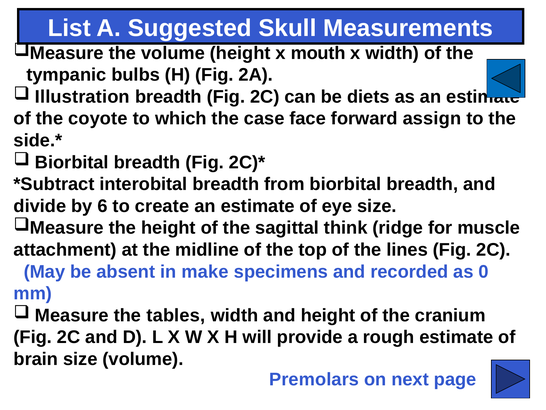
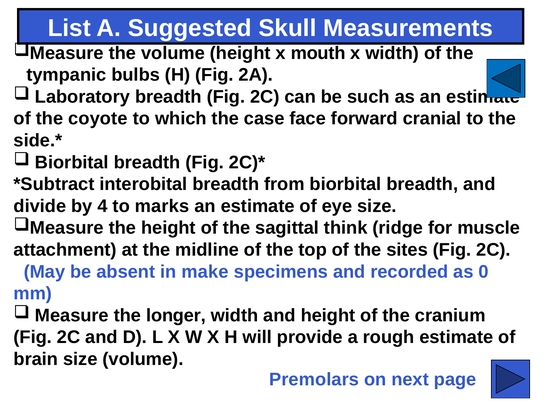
Illustration: Illustration -> Laboratory
diets: diets -> such
assign: assign -> cranial
6: 6 -> 4
create: create -> marks
lines: lines -> sites
tables: tables -> longer
